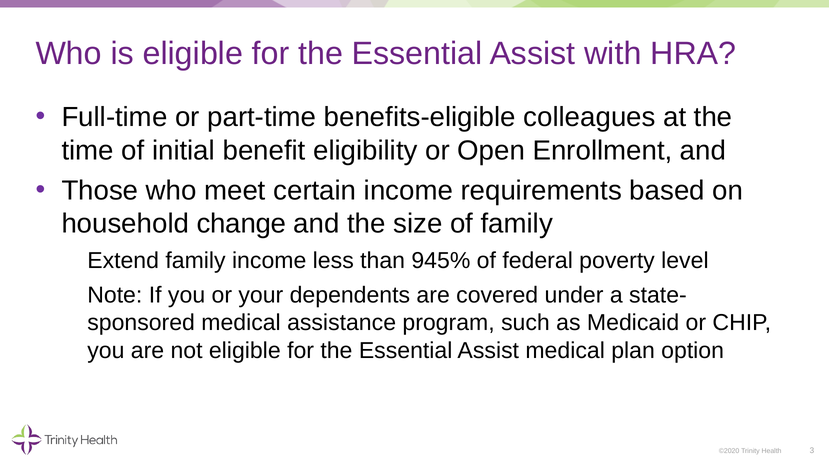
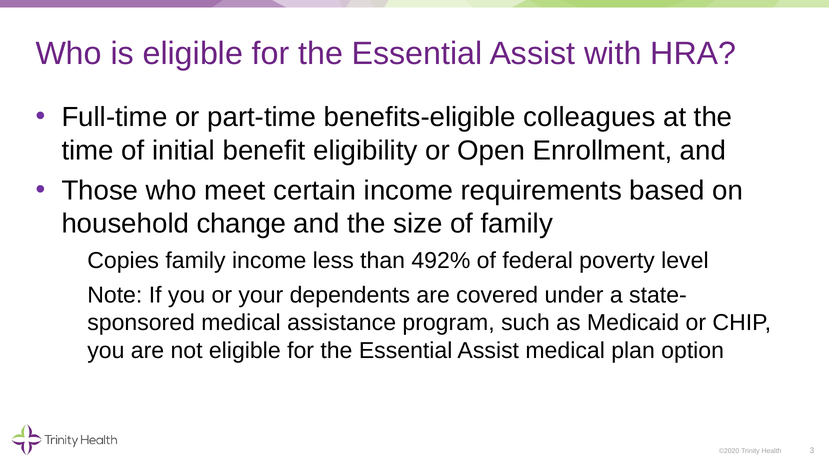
Extend: Extend -> Copies
945%: 945% -> 492%
